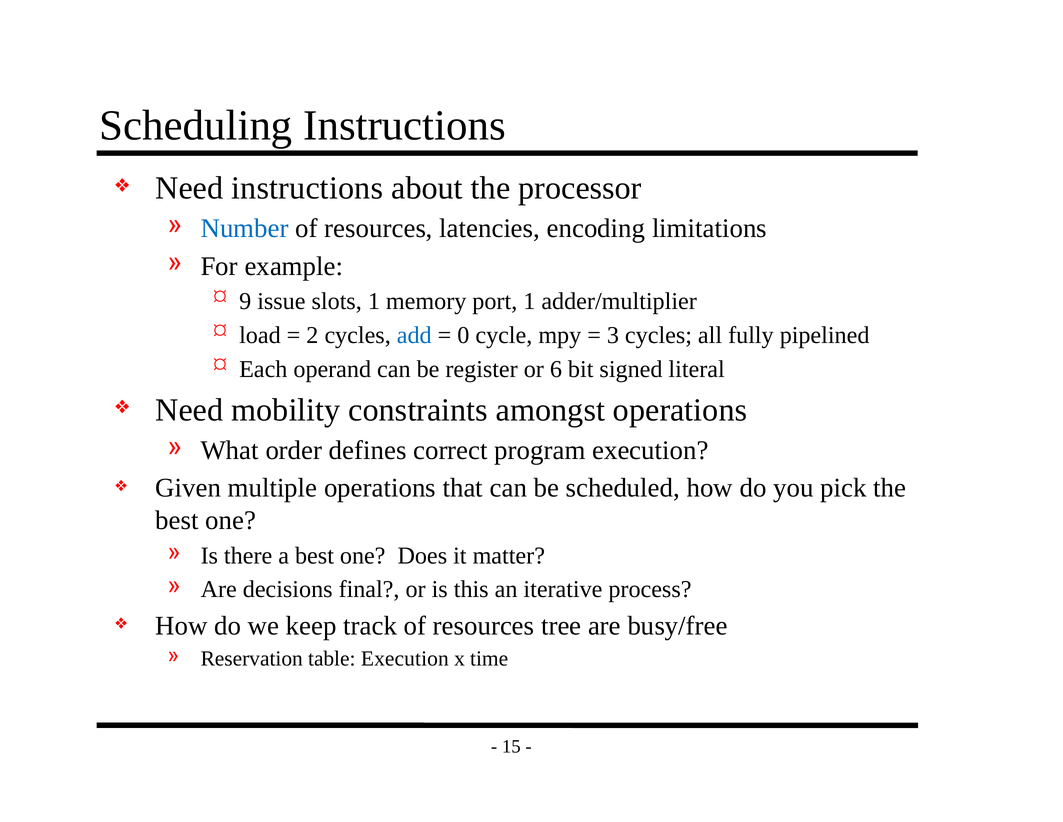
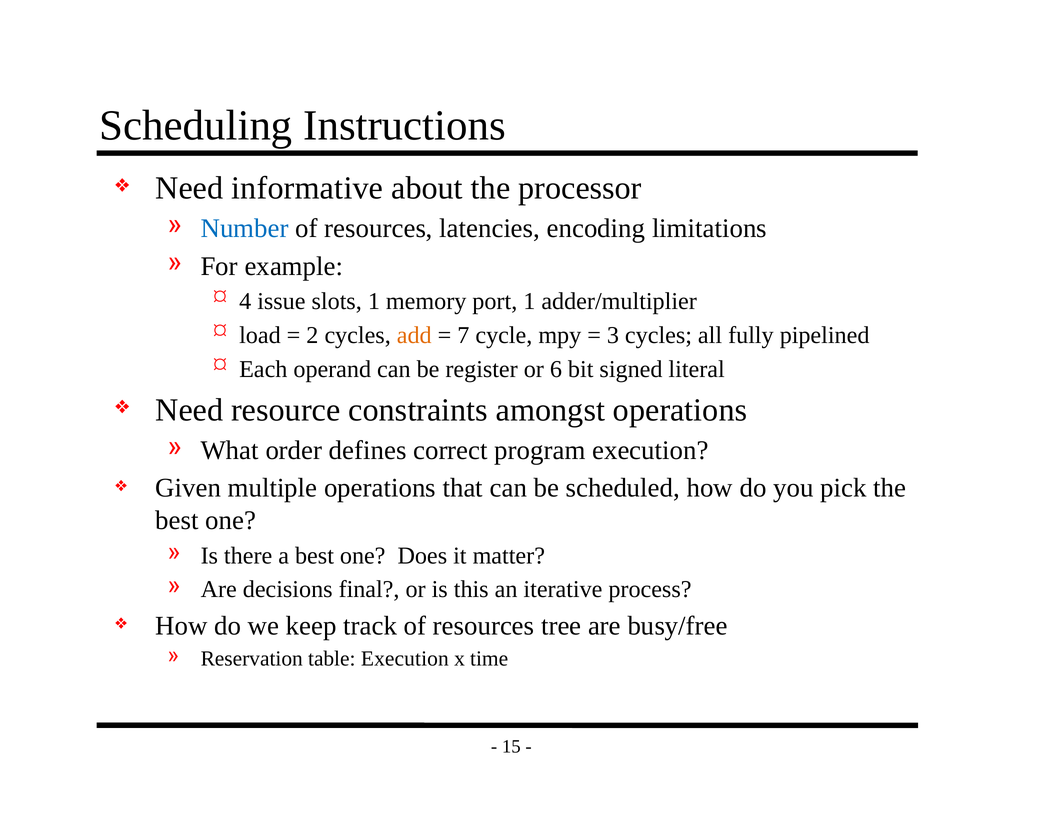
Need instructions: instructions -> informative
9: 9 -> 4
add colour: blue -> orange
0: 0 -> 7
mobility: mobility -> resource
